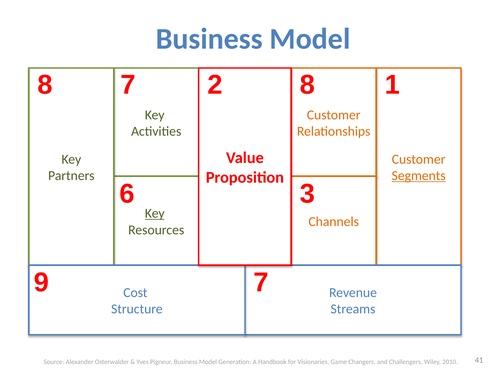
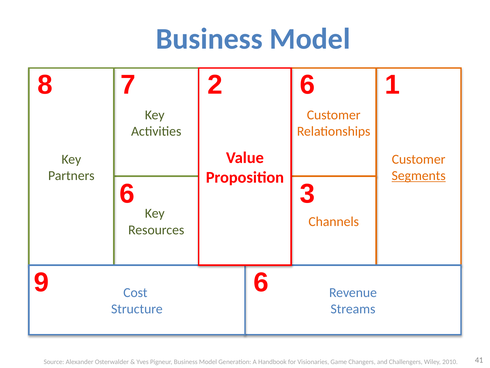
8 at (308, 85): 8 -> 6
Key at (155, 213) underline: present -> none
9 7: 7 -> 6
